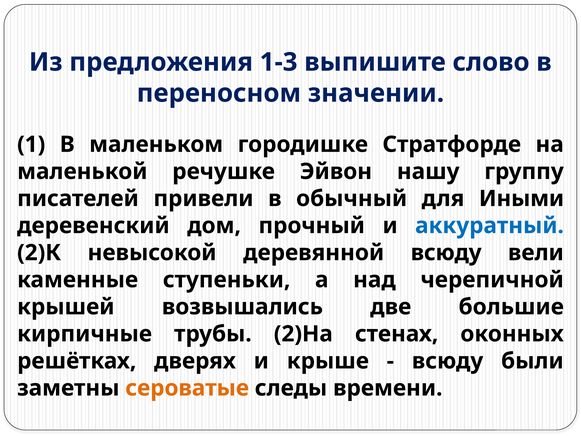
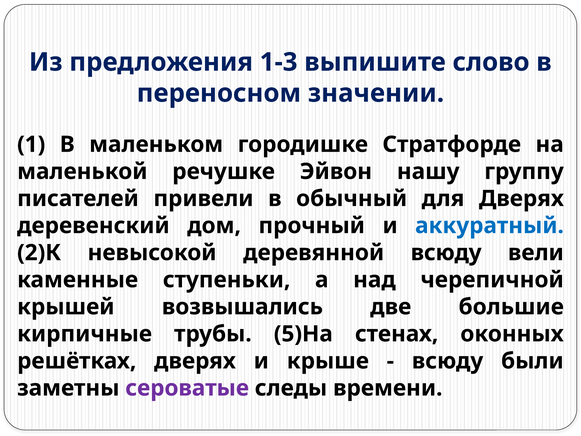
для Иными: Иными -> Дверях
2)На: 2)На -> 5)На
сероватые colour: orange -> purple
